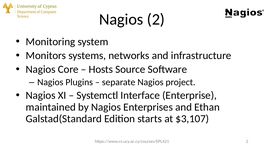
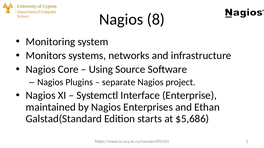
Nagios 2: 2 -> 8
Hosts: Hosts -> Using
$3,107: $3,107 -> $5,686
